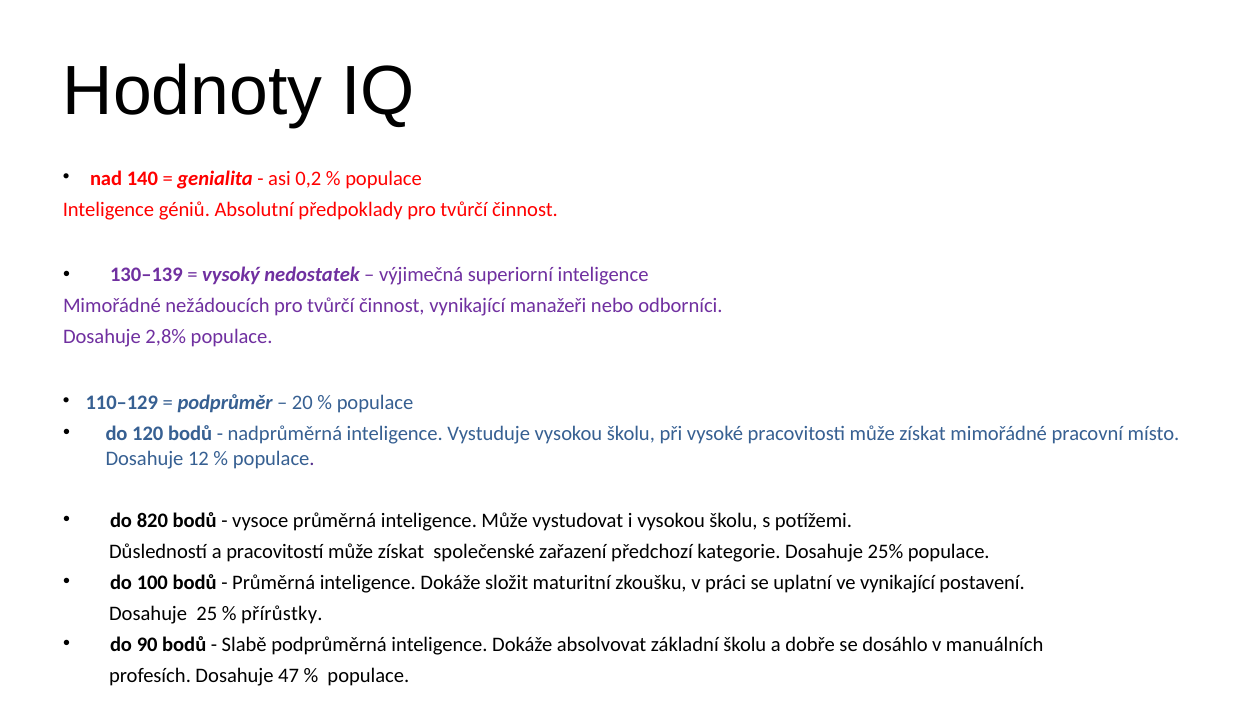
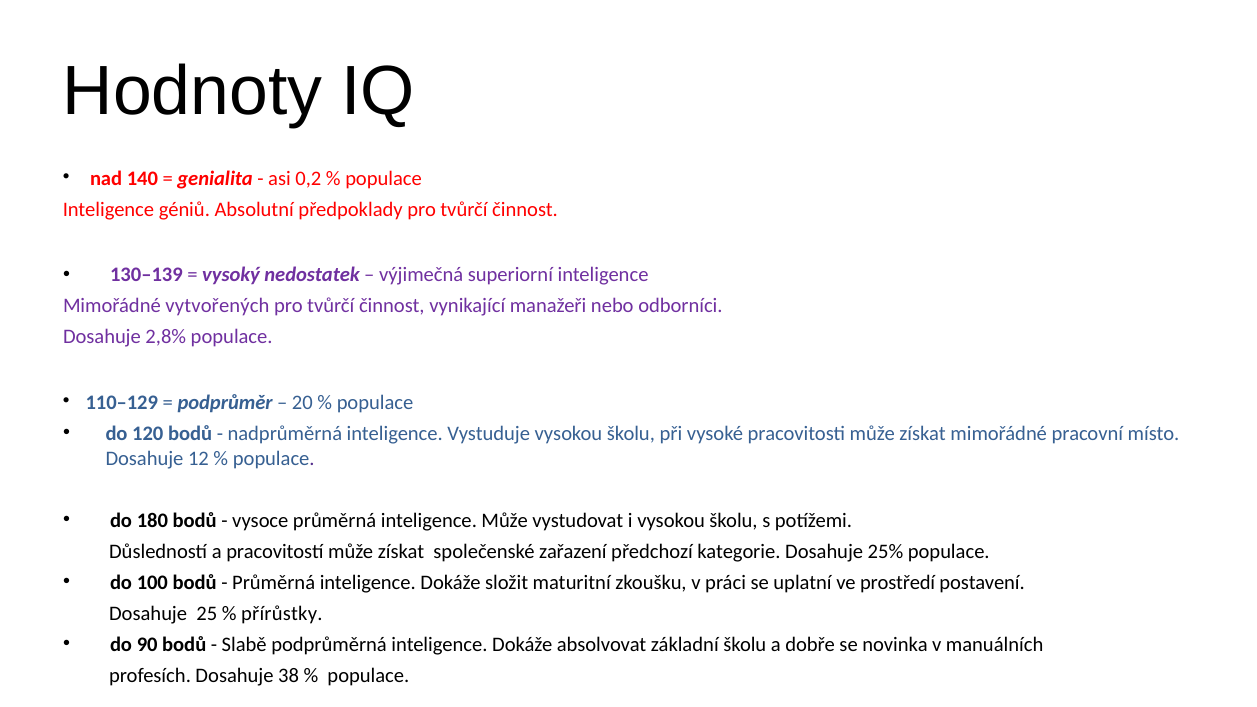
nežádoucích: nežádoucích -> vytvořených
820: 820 -> 180
ve vynikající: vynikající -> prostředí
dosáhlo: dosáhlo -> novinka
47: 47 -> 38
